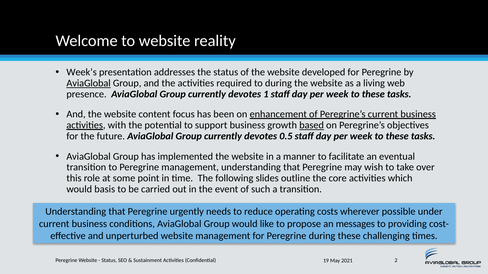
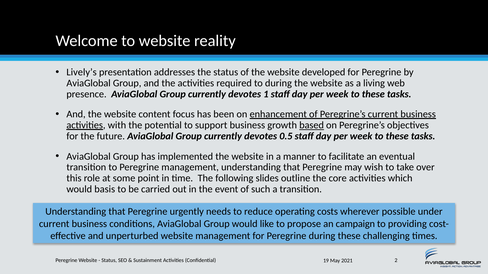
Week’s: Week’s -> Lively’s
AviaGlobal at (89, 83) underline: present -> none
messages: messages -> campaign
